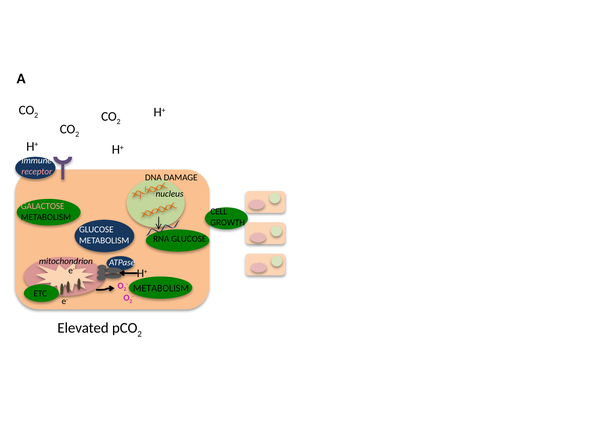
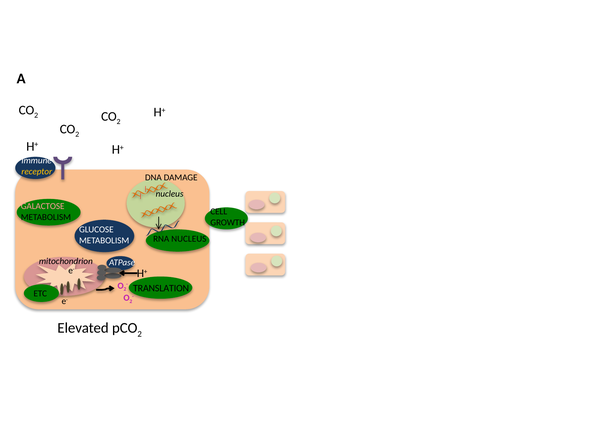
receptor colour: pink -> yellow
RNA GLUCOSE: GLUCOSE -> NUCLEUS
METABOLISM at (161, 288): METABOLISM -> TRANSLATION
